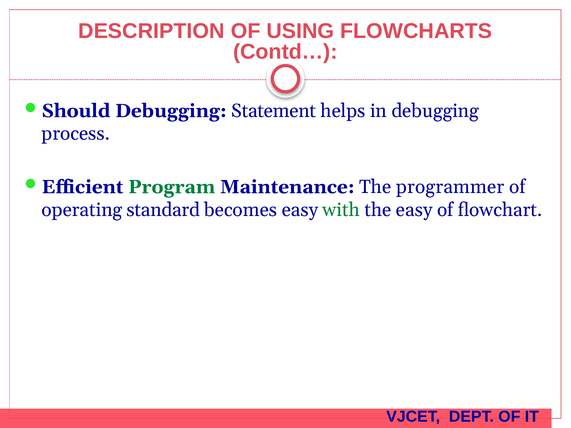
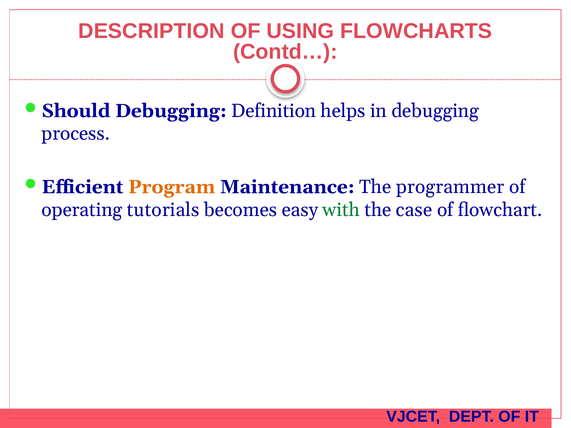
Statement: Statement -> Definition
Program colour: green -> orange
standard: standard -> tutorials
the easy: easy -> case
